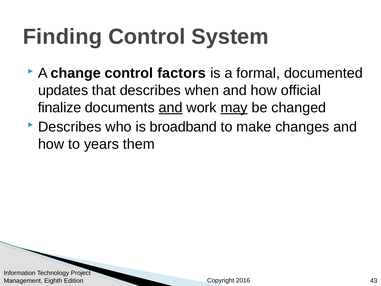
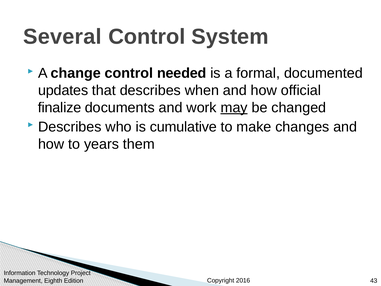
Finding: Finding -> Several
factors: factors -> needed
and at (171, 107) underline: present -> none
broadband: broadband -> cumulative
